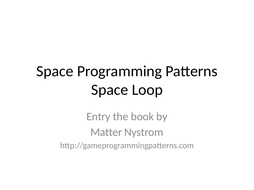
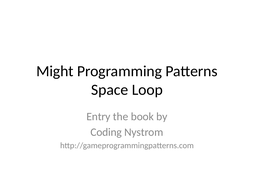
Space at (55, 71): Space -> Might
Matter: Matter -> Coding
